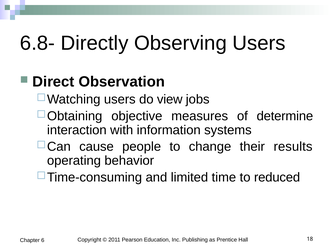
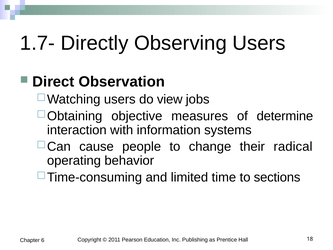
6.8-: 6.8- -> 1.7-
results: results -> radical
reduced: reduced -> sections
